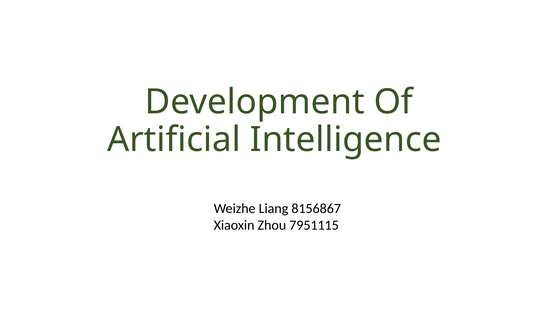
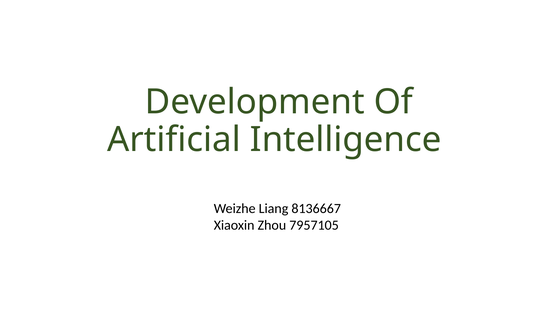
8156867: 8156867 -> 8136667
7951115: 7951115 -> 7957105
